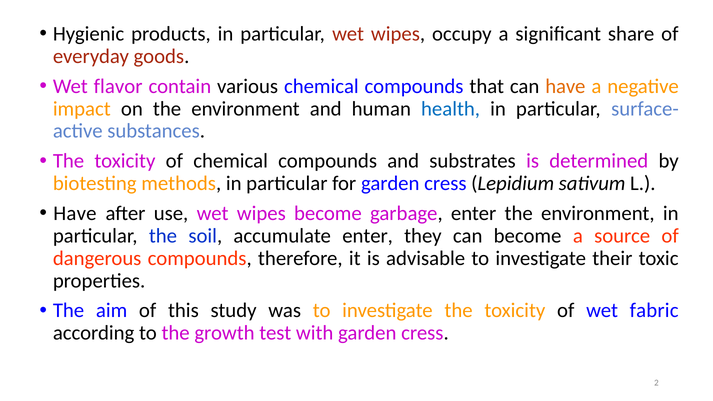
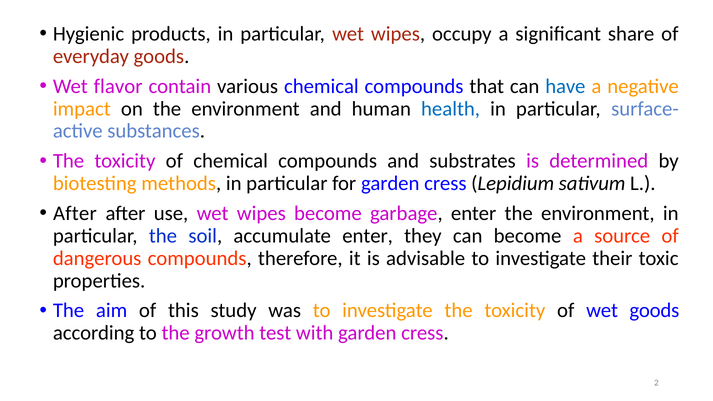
have at (565, 86) colour: orange -> blue
Have at (75, 213): Have -> After
wet fabric: fabric -> goods
